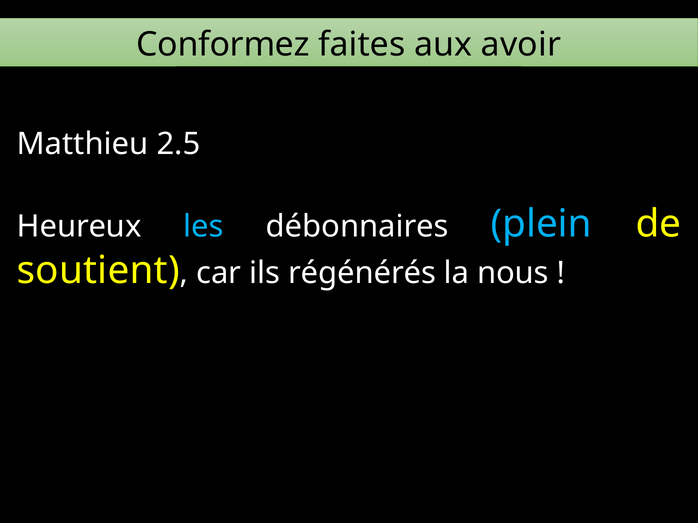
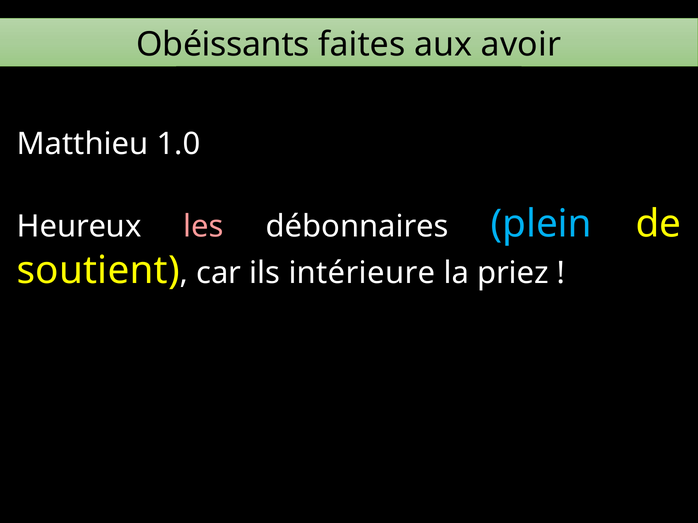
Conformez: Conformez -> Obéissants
2.5: 2.5 -> 1.0
les colour: light blue -> pink
régénérés: régénérés -> intérieure
nous: nous -> priez
